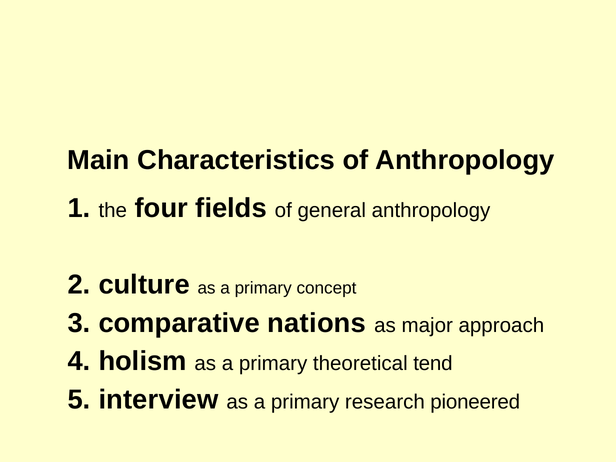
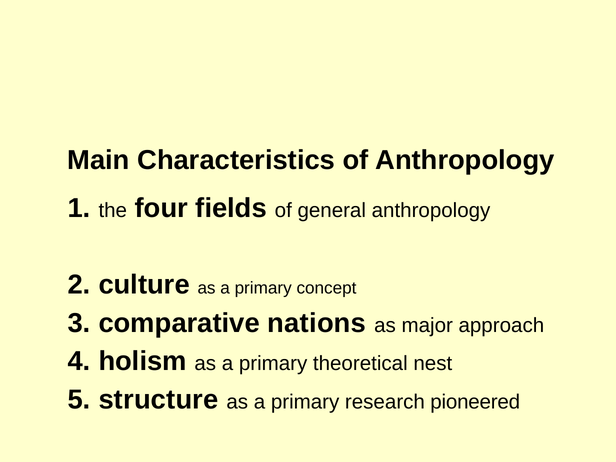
tend: tend -> nest
interview: interview -> structure
